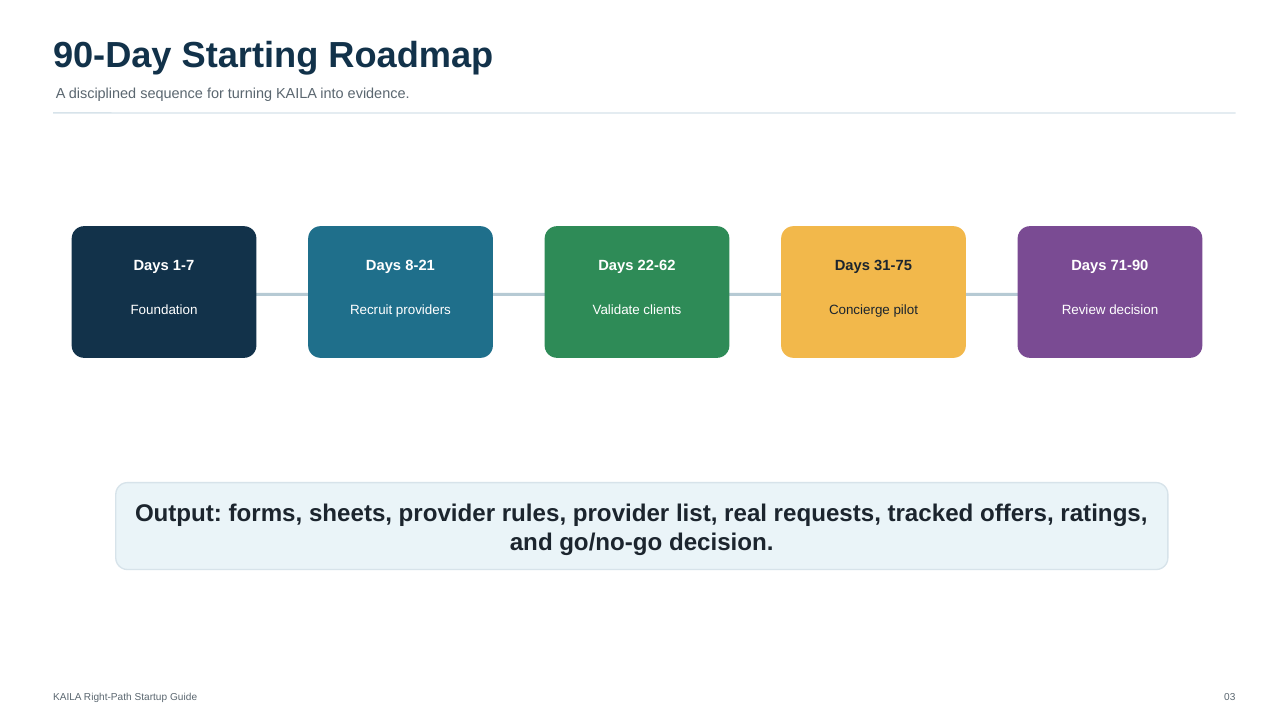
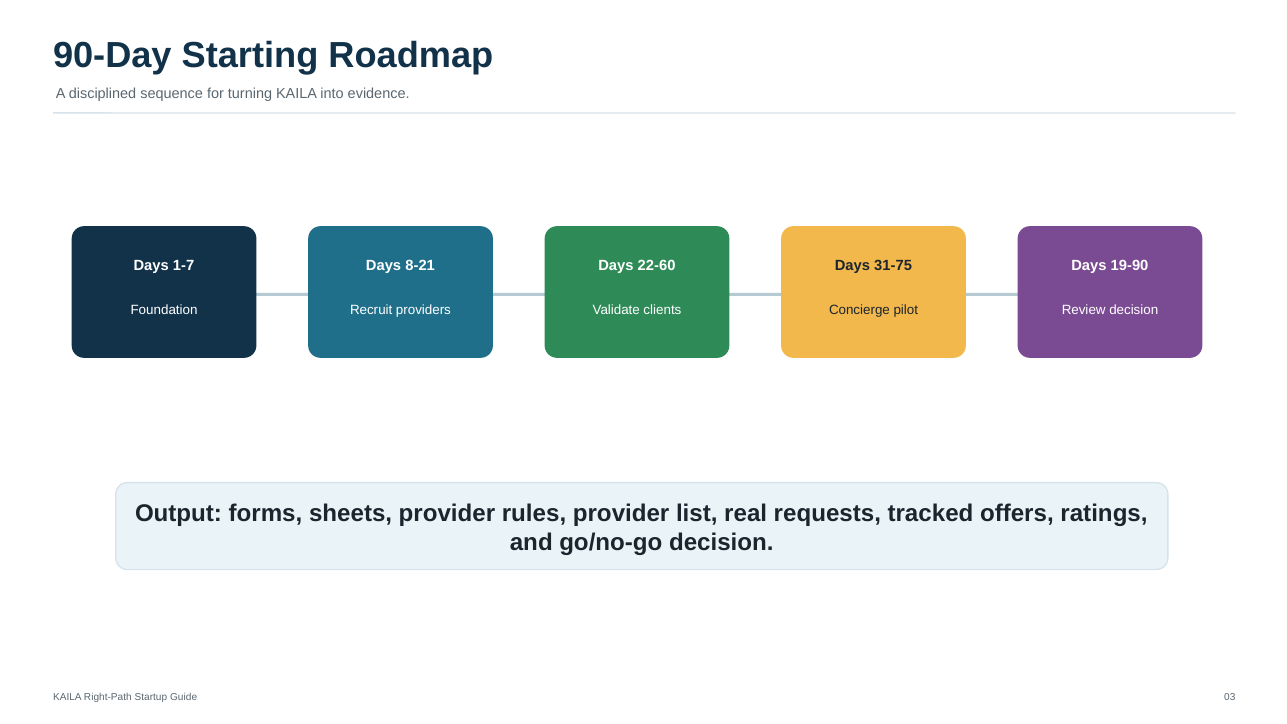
22-62: 22-62 -> 22-60
71-90: 71-90 -> 19-90
